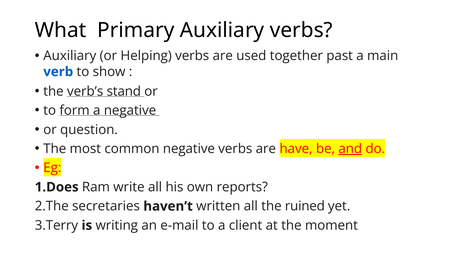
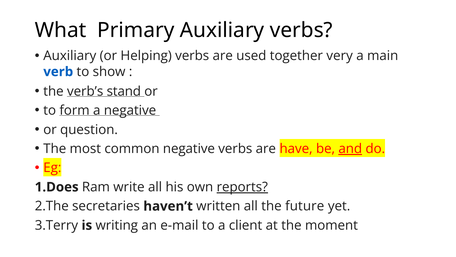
past: past -> very
reports underline: none -> present
ruined: ruined -> future
